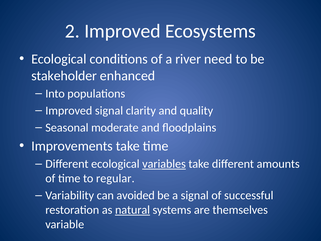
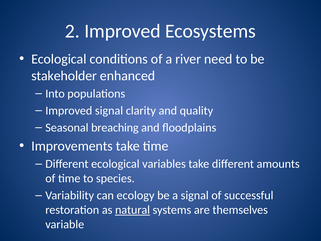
moderate: moderate -> breaching
variables underline: present -> none
regular: regular -> species
avoided: avoided -> ecology
